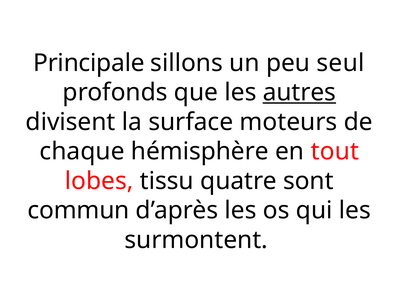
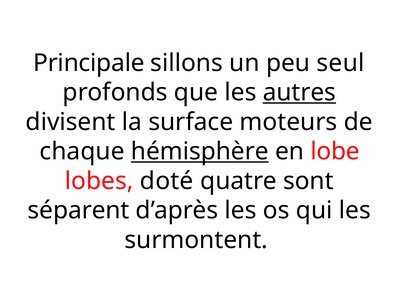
hémisphère underline: none -> present
tout: tout -> lobe
tissu: tissu -> doté
commun: commun -> séparent
